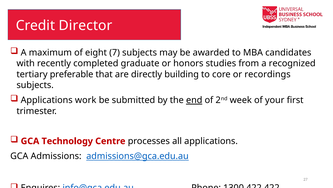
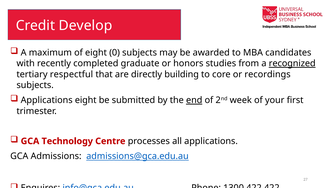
Director: Director -> Develop
7: 7 -> 0
recognized underline: none -> present
preferable: preferable -> respectful
Applications work: work -> eight
